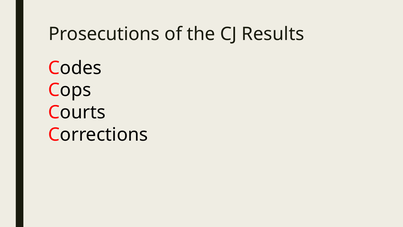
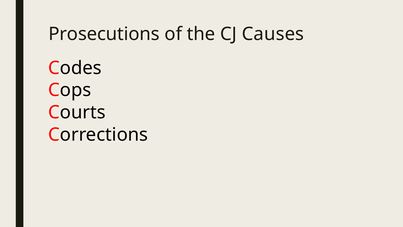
Results: Results -> Causes
